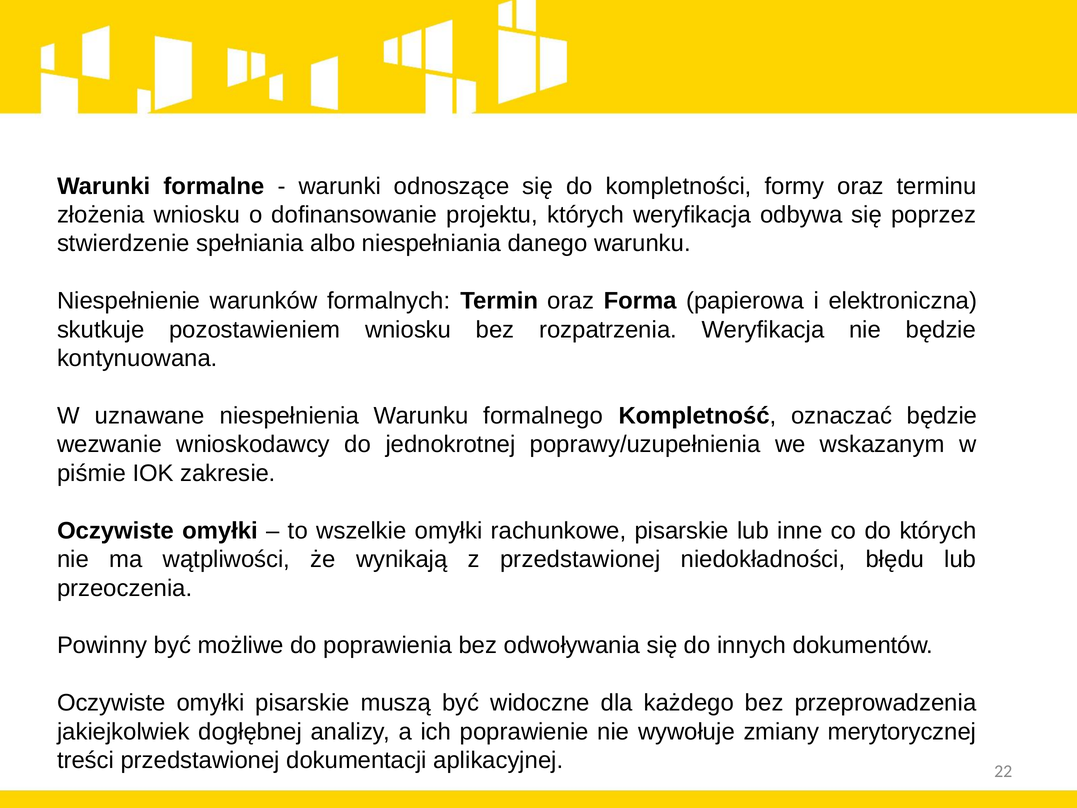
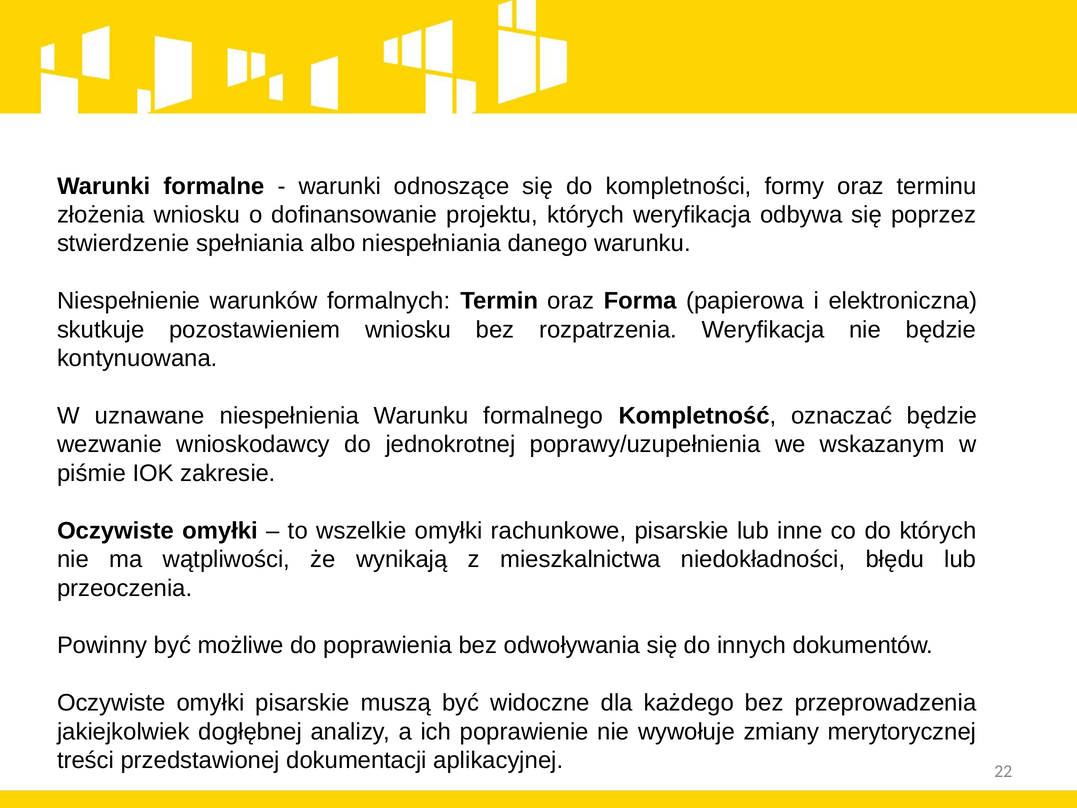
z przedstawionej: przedstawionej -> mieszkalnictwa
